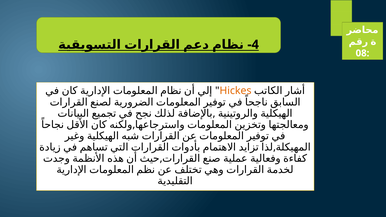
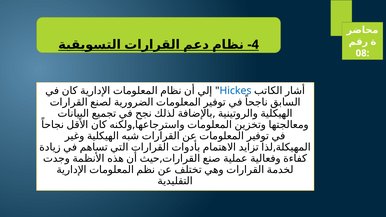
Hickes colour: orange -> blue
